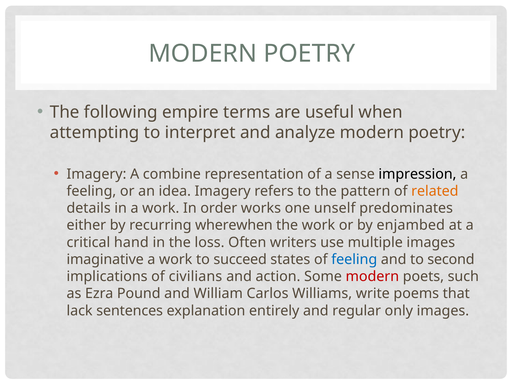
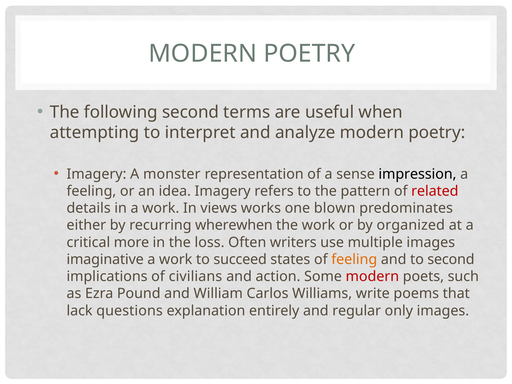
following empire: empire -> second
combine: combine -> monster
related colour: orange -> red
order: order -> views
unself: unself -> blown
enjambed: enjambed -> organized
hand: hand -> more
feeling at (354, 259) colour: blue -> orange
sentences: sentences -> questions
